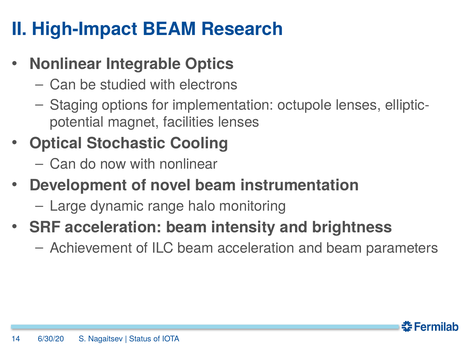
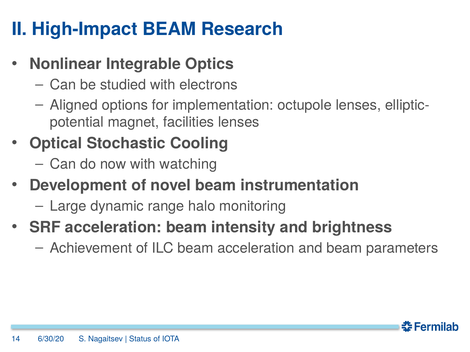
Staging: Staging -> Aligned
with nonlinear: nonlinear -> watching
